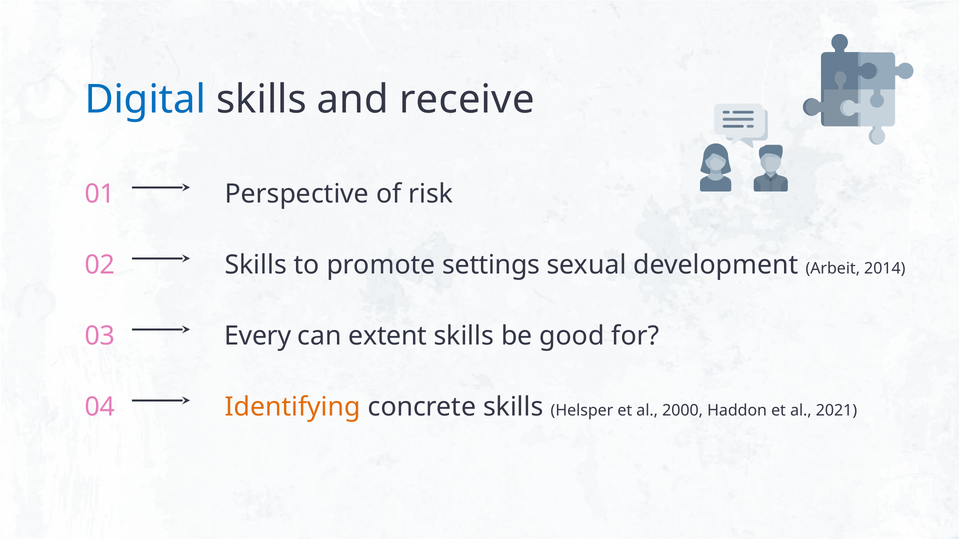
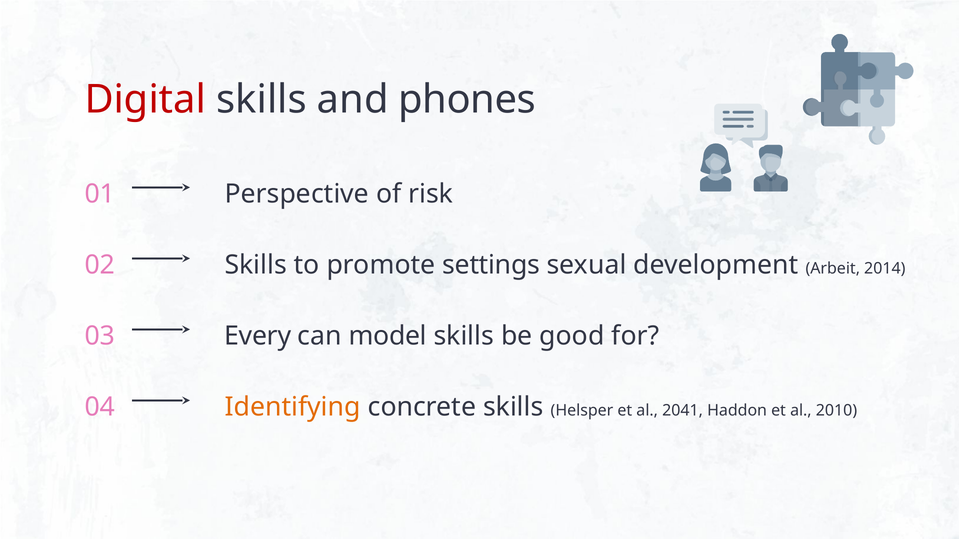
Digital colour: blue -> red
receive: receive -> phones
extent: extent -> model
2000: 2000 -> 2041
2021: 2021 -> 2010
